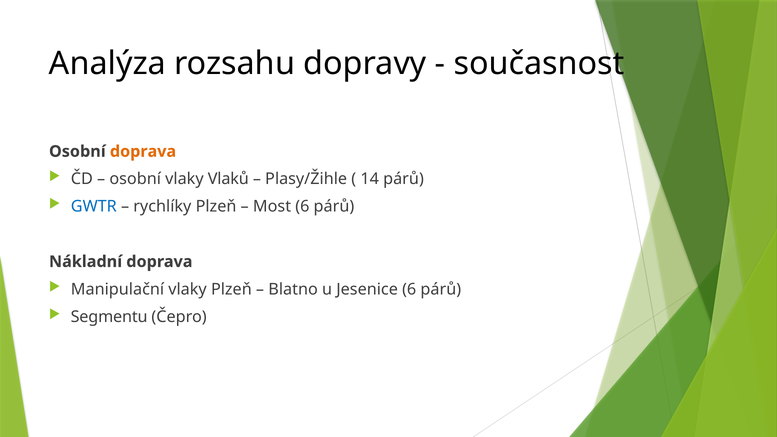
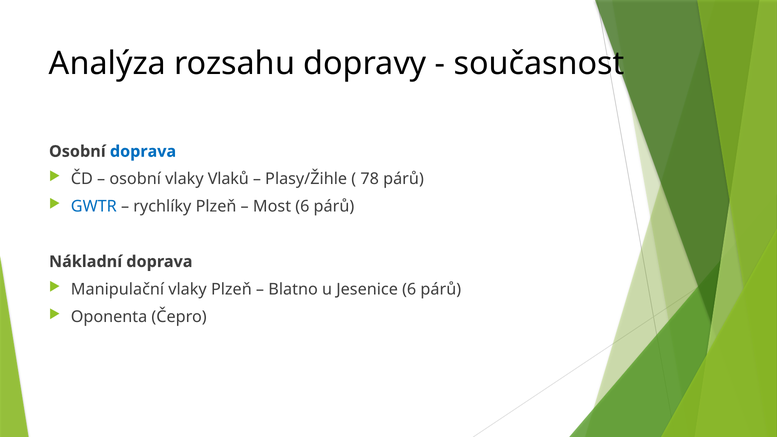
doprava at (143, 151) colour: orange -> blue
14: 14 -> 78
Segmentu: Segmentu -> Oponenta
